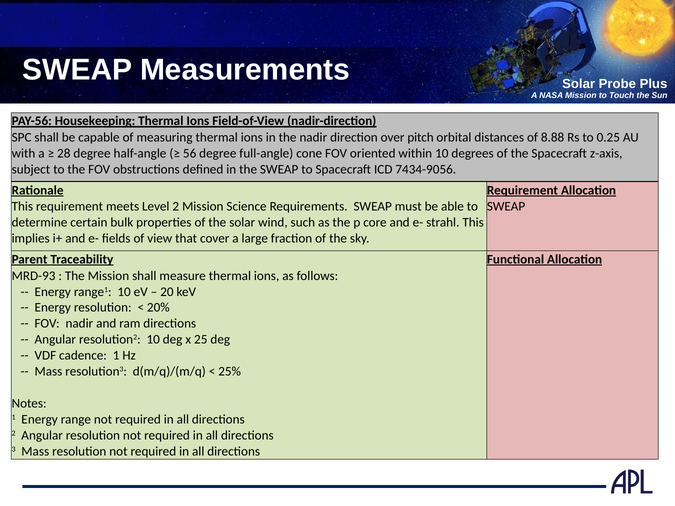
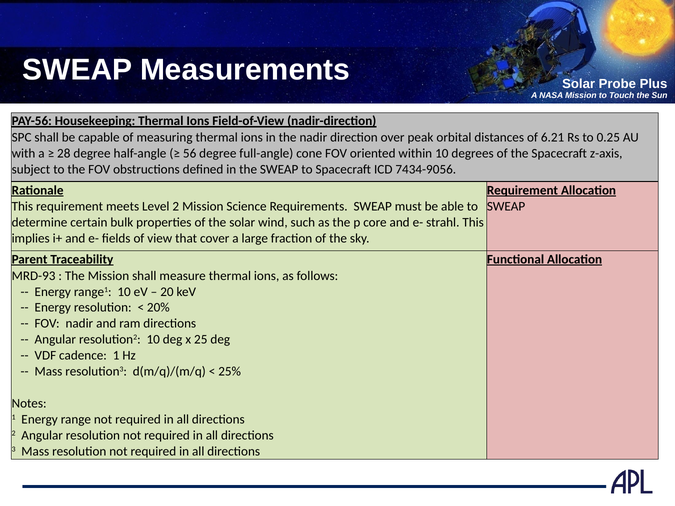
pitch: pitch -> peak
8.88: 8.88 -> 6.21
